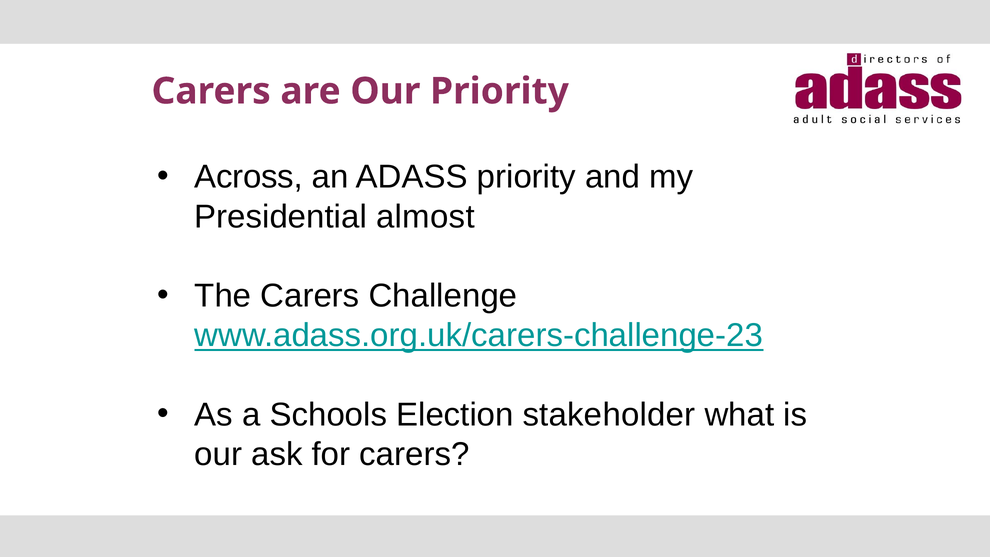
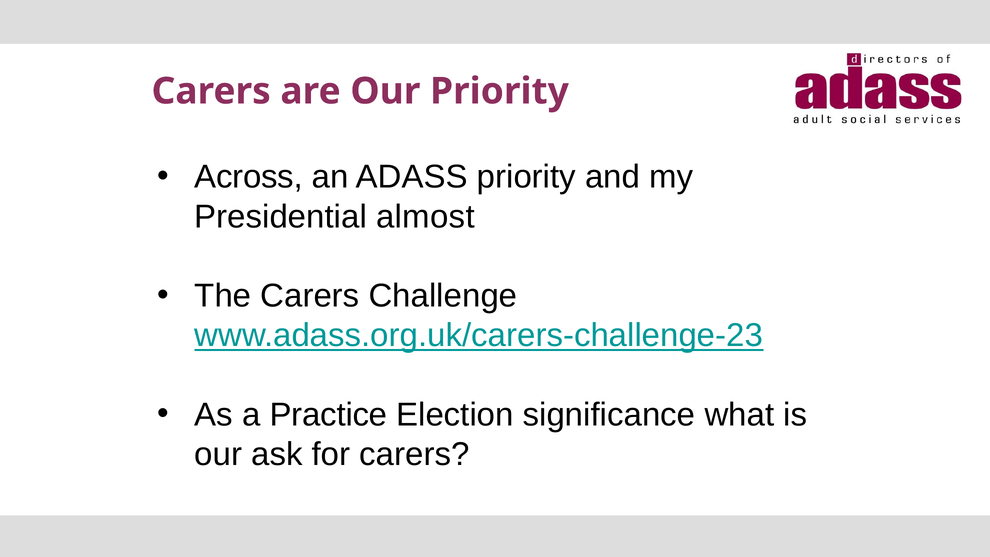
Schools: Schools -> Practice
stakeholder: stakeholder -> significance
